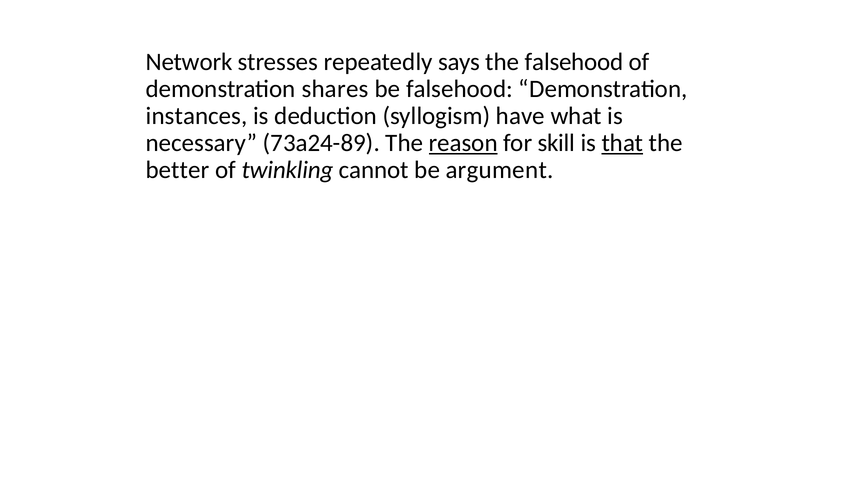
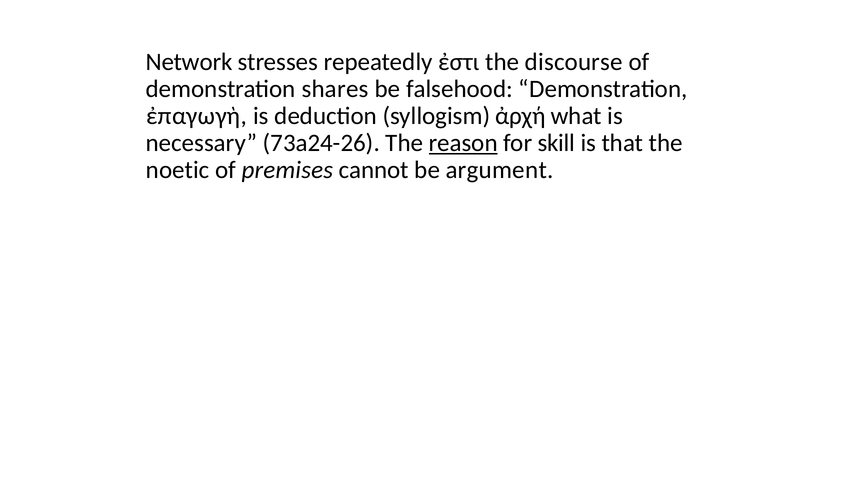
says: says -> ἐστι
the falsehood: falsehood -> discourse
instances: instances -> ἐπαγωγὴ
have: have -> ἀρχή
73a24-89: 73a24-89 -> 73a24-26
that underline: present -> none
better: better -> noetic
twinkling: twinkling -> premises
